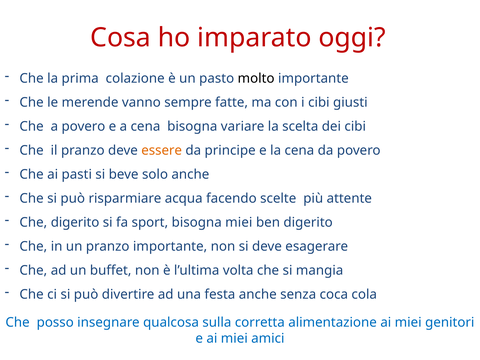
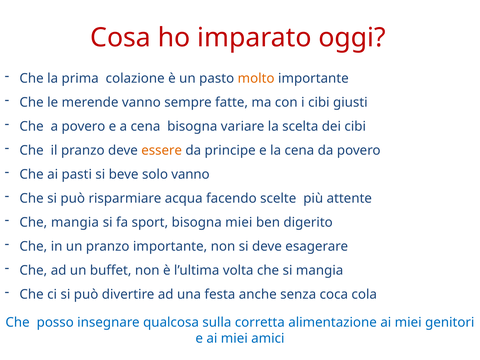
molto colour: black -> orange
solo anche: anche -> vanno
Che digerito: digerito -> mangia
